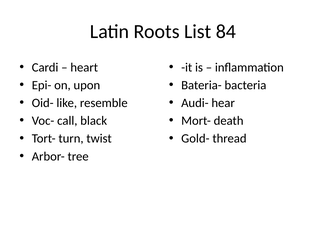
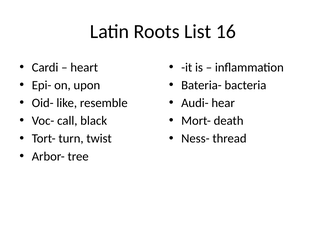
84: 84 -> 16
Gold-: Gold- -> Ness-
